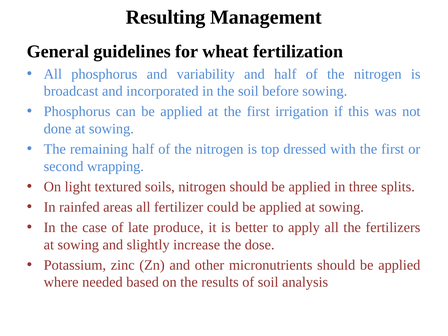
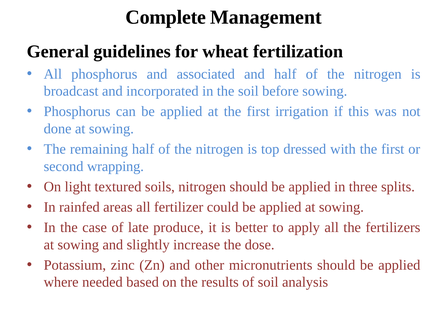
Resulting: Resulting -> Complete
variability: variability -> associated
